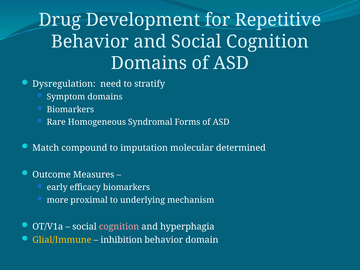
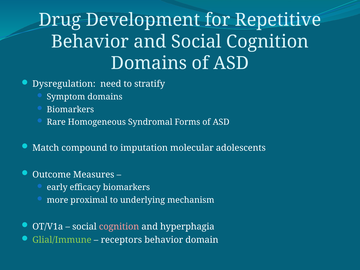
determined: determined -> adolescents
Glial/Immune colour: yellow -> light green
inhibition: inhibition -> receptors
